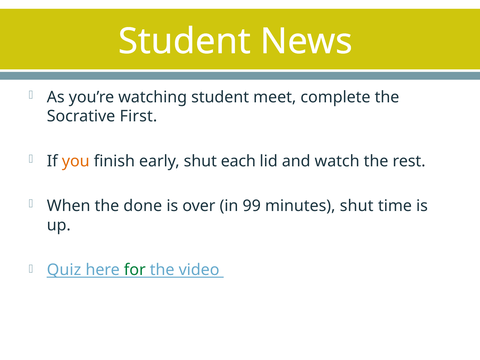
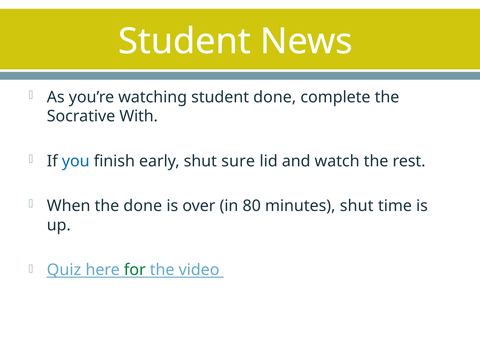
student meet: meet -> done
First: First -> With
you colour: orange -> blue
each: each -> sure
99: 99 -> 80
